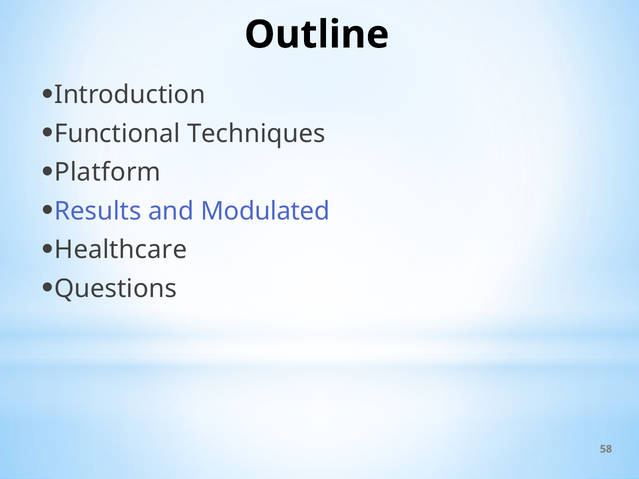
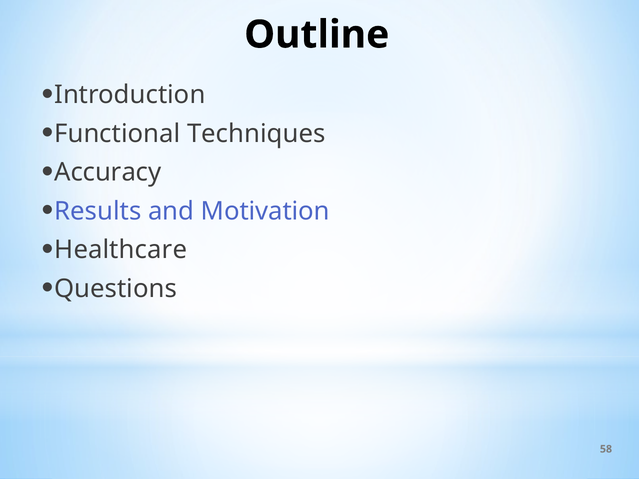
Platform: Platform -> Accuracy
Modulated: Modulated -> Motivation
